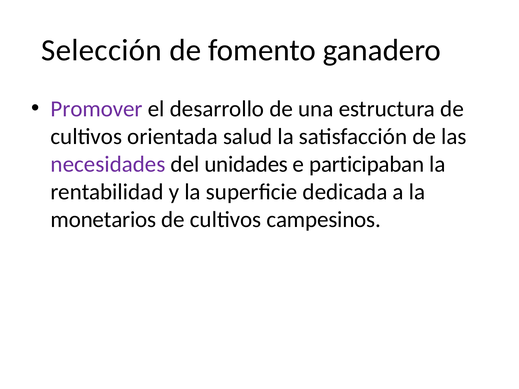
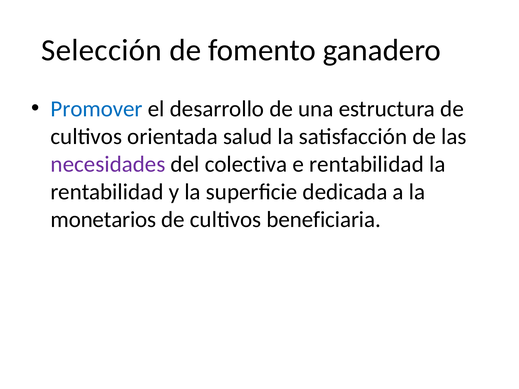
Promover colour: purple -> blue
unidades: unidades -> colectiva
e participaban: participaban -> rentabilidad
campesinos: campesinos -> beneficiaria
